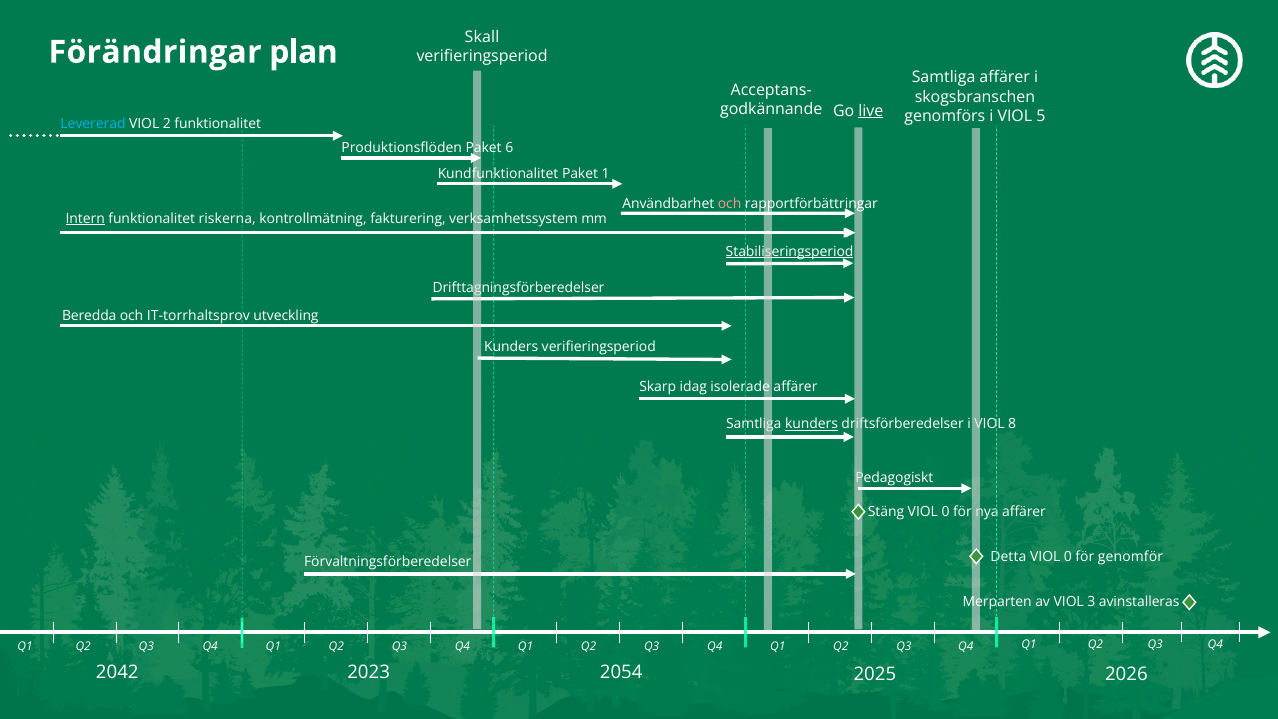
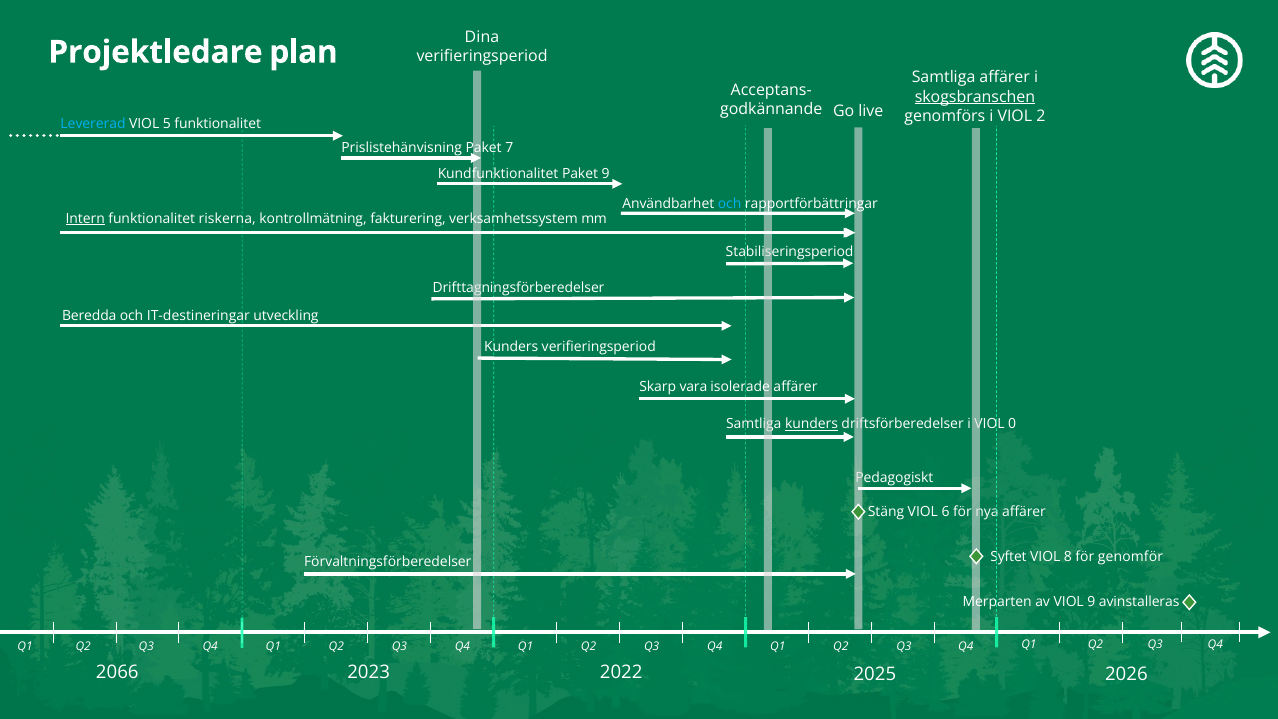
Skall: Skall -> Dina
Förändringar: Förändringar -> Projektledare
skogsbranschen underline: none -> present
live underline: present -> none
5: 5 -> 2
2: 2 -> 5
Produktionsflöden: Produktionsflöden -> Prislistehänvisning
6: 6 -> 7
Paket 1: 1 -> 9
och at (730, 204) colour: pink -> light blue
Stabiliseringsperiod underline: present -> none
IT-torrhaltsprov: IT-torrhaltsprov -> IT-destineringar
idag: idag -> vara
8: 8 -> 0
Stäng VIOL 0: 0 -> 6
Detta: Detta -> Syftet
0 at (1068, 557): 0 -> 8
VIOL 3: 3 -> 9
2042: 2042 -> 2066
2054: 2054 -> 2022
